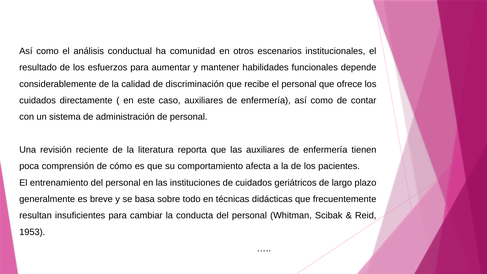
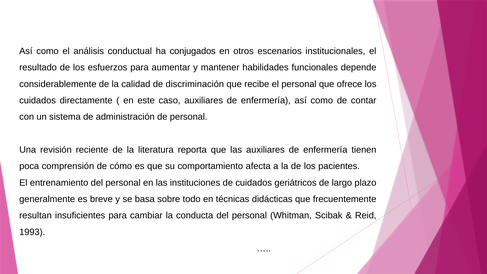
comunidad: comunidad -> conjugados
1953: 1953 -> 1993
